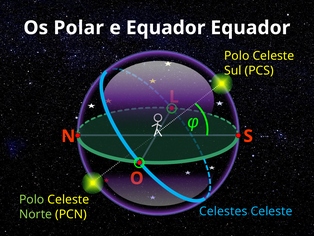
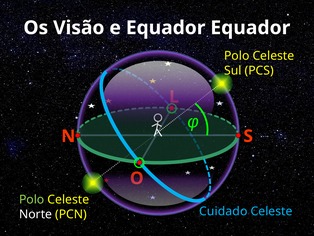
Polar: Polar -> Visão
Celestes: Celestes -> Cuidado
Norte colour: light green -> white
